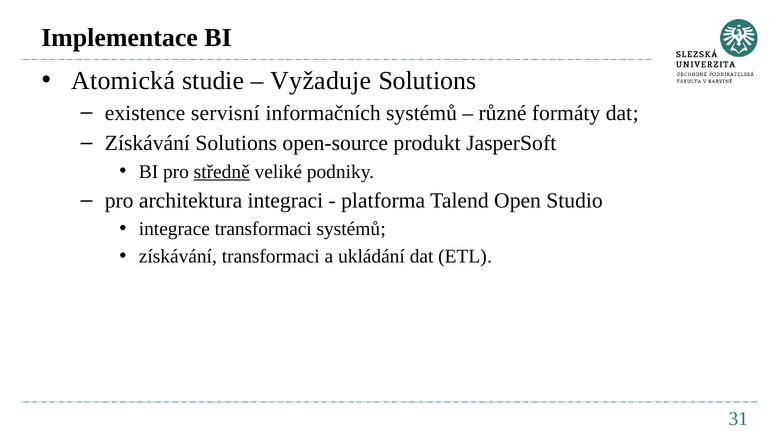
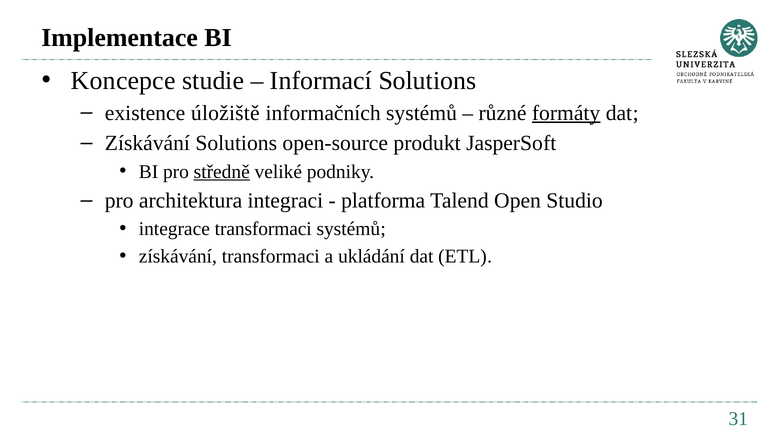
Atomická: Atomická -> Koncepce
Vyžaduje: Vyžaduje -> Informací
servisní: servisní -> úložiště
formáty underline: none -> present
